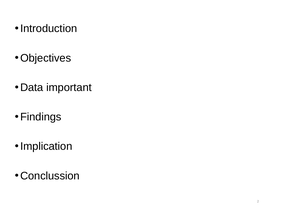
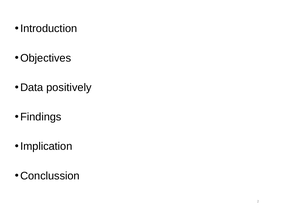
important: important -> positively
